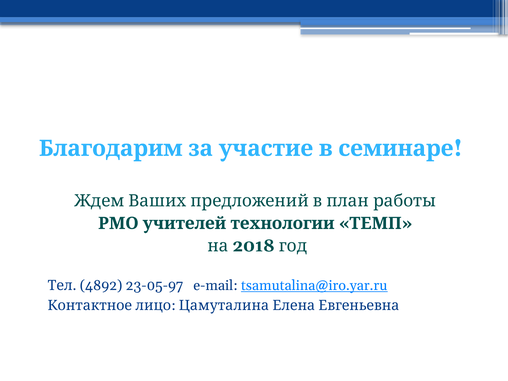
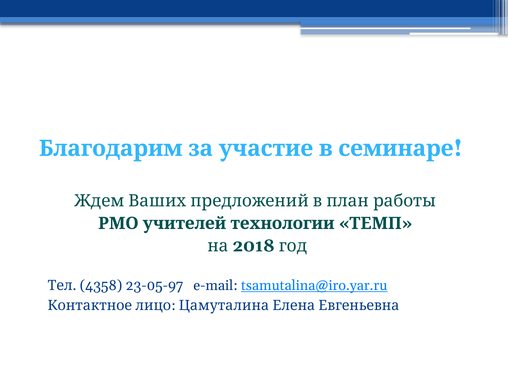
4892: 4892 -> 4358
